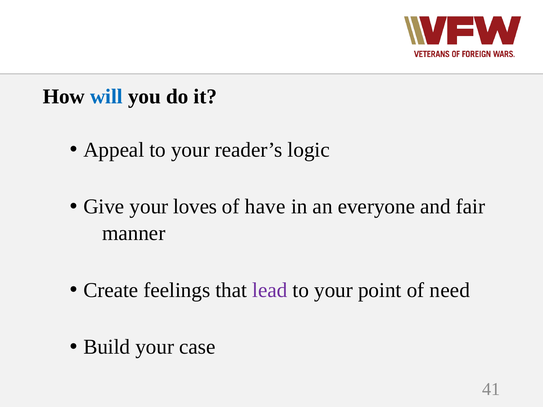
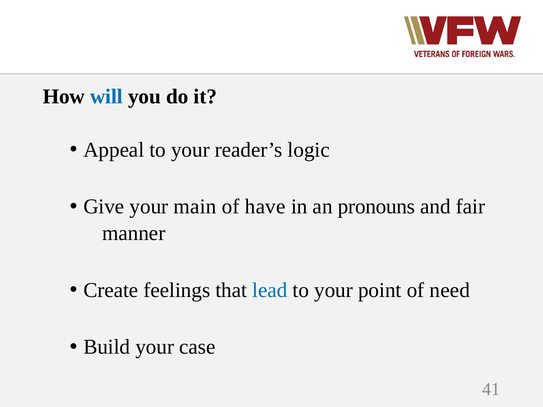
loves: loves -> main
everyone: everyone -> pronouns
lead colour: purple -> blue
